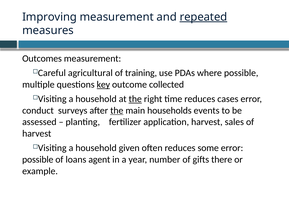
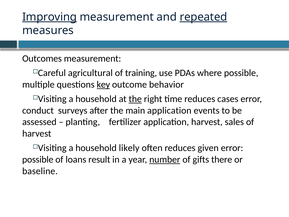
Improving underline: none -> present
collected: collected -> behavior
the at (117, 110) underline: present -> none
main households: households -> application
given: given -> likely
some: some -> given
agent: agent -> result
number underline: none -> present
example: example -> baseline
